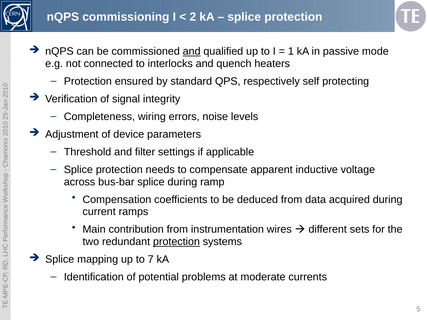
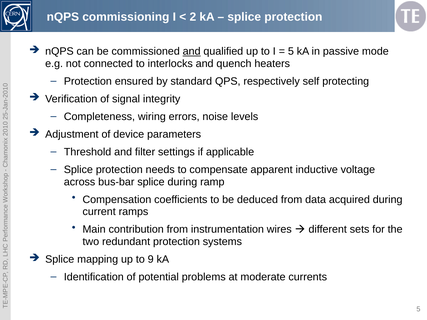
1 at (291, 51): 1 -> 5
protection at (176, 242) underline: present -> none
7: 7 -> 9
